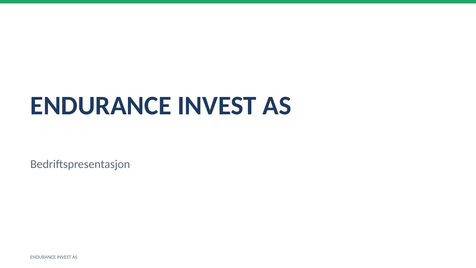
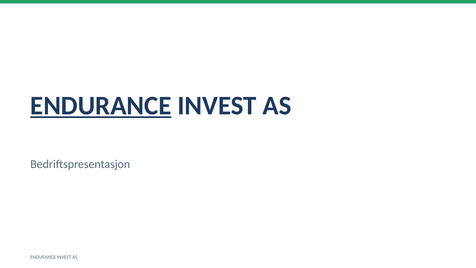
ENDURANCE at (101, 106) underline: none -> present
